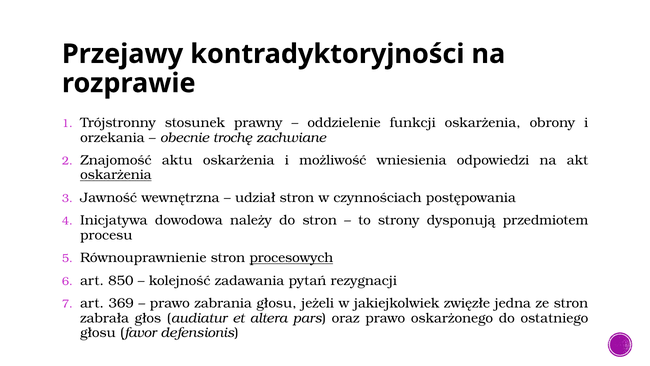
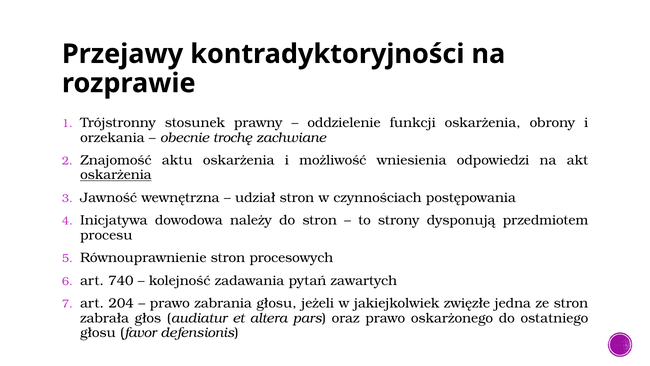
procesowych underline: present -> none
850: 850 -> 740
rezygnacji: rezygnacji -> zawartych
369: 369 -> 204
